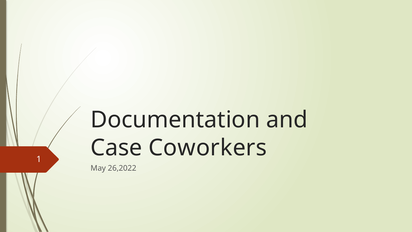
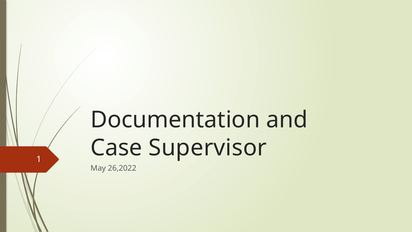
Coworkers: Coworkers -> Supervisor
